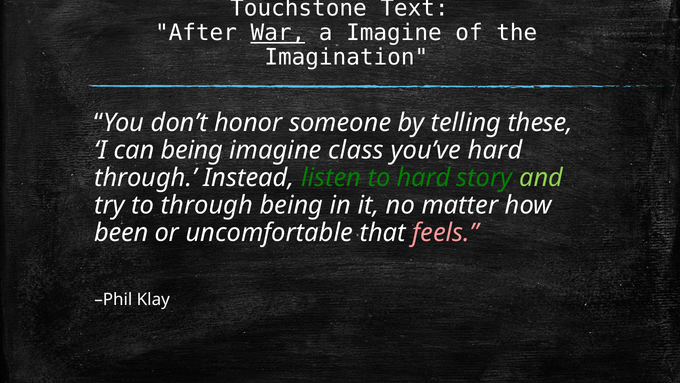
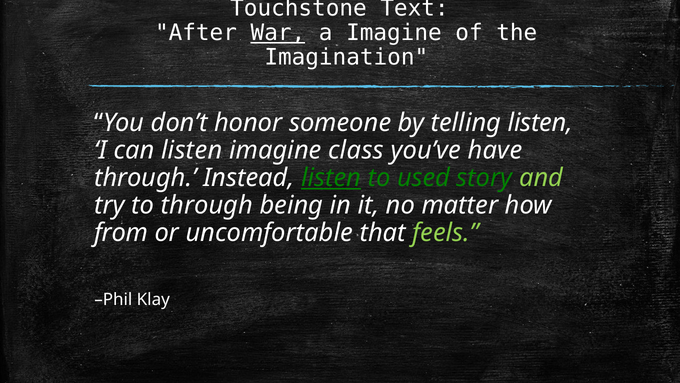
telling these: these -> listen
can being: being -> listen
you’ve hard: hard -> have
listen at (331, 178) underline: none -> present
to hard: hard -> used
been: been -> from
feels colour: pink -> light green
